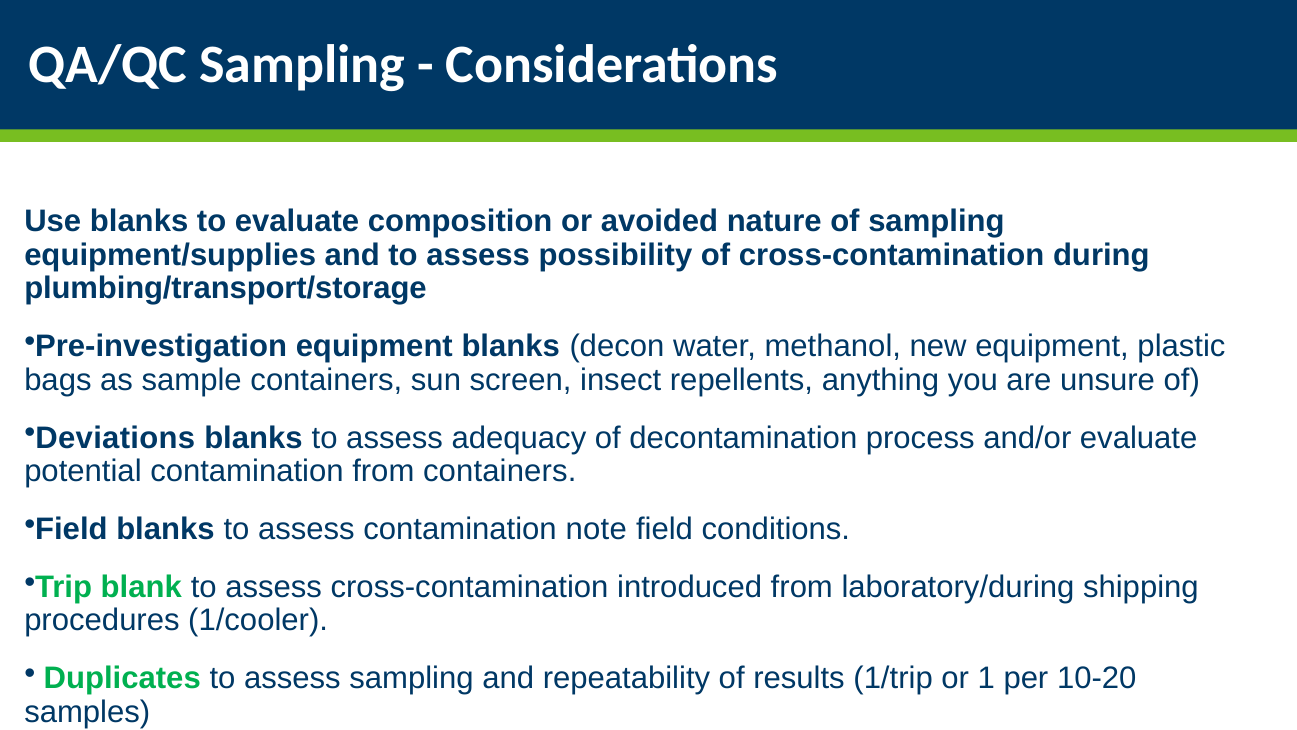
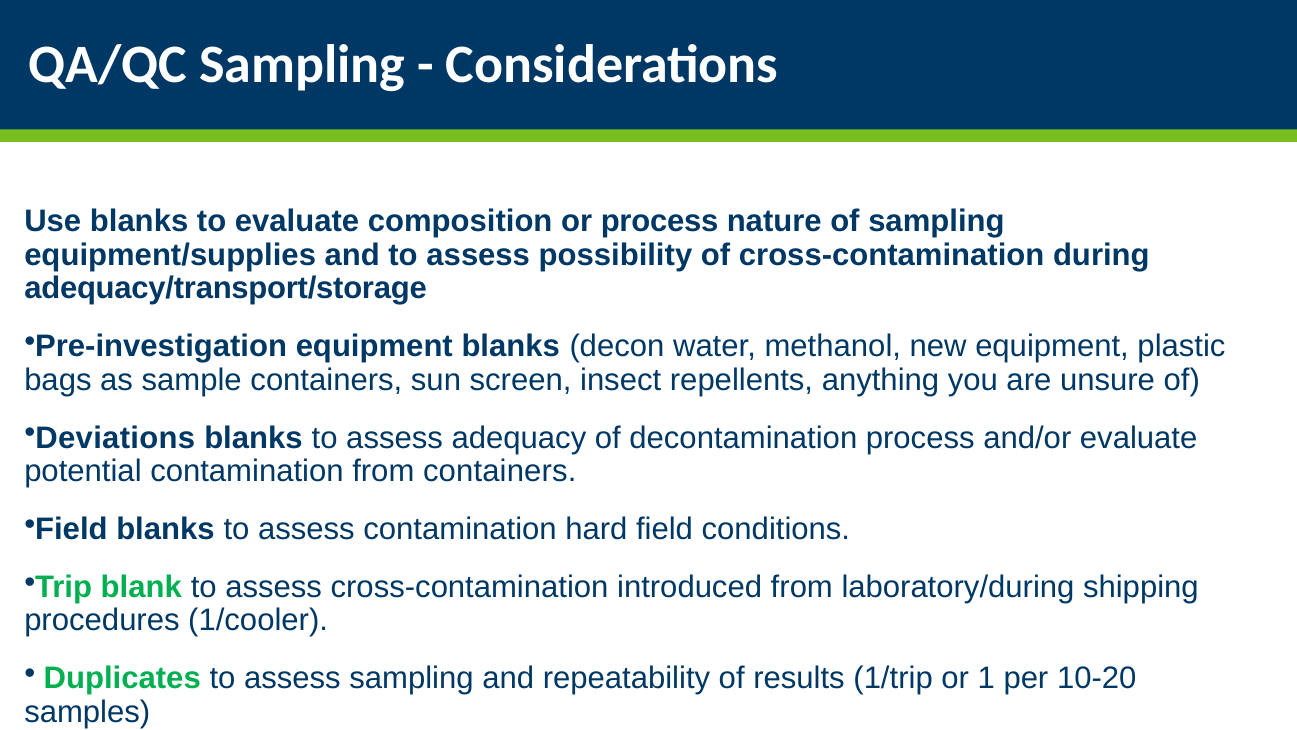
or avoided: avoided -> process
plumbing/transport/storage: plumbing/transport/storage -> adequacy/transport/storage
note: note -> hard
